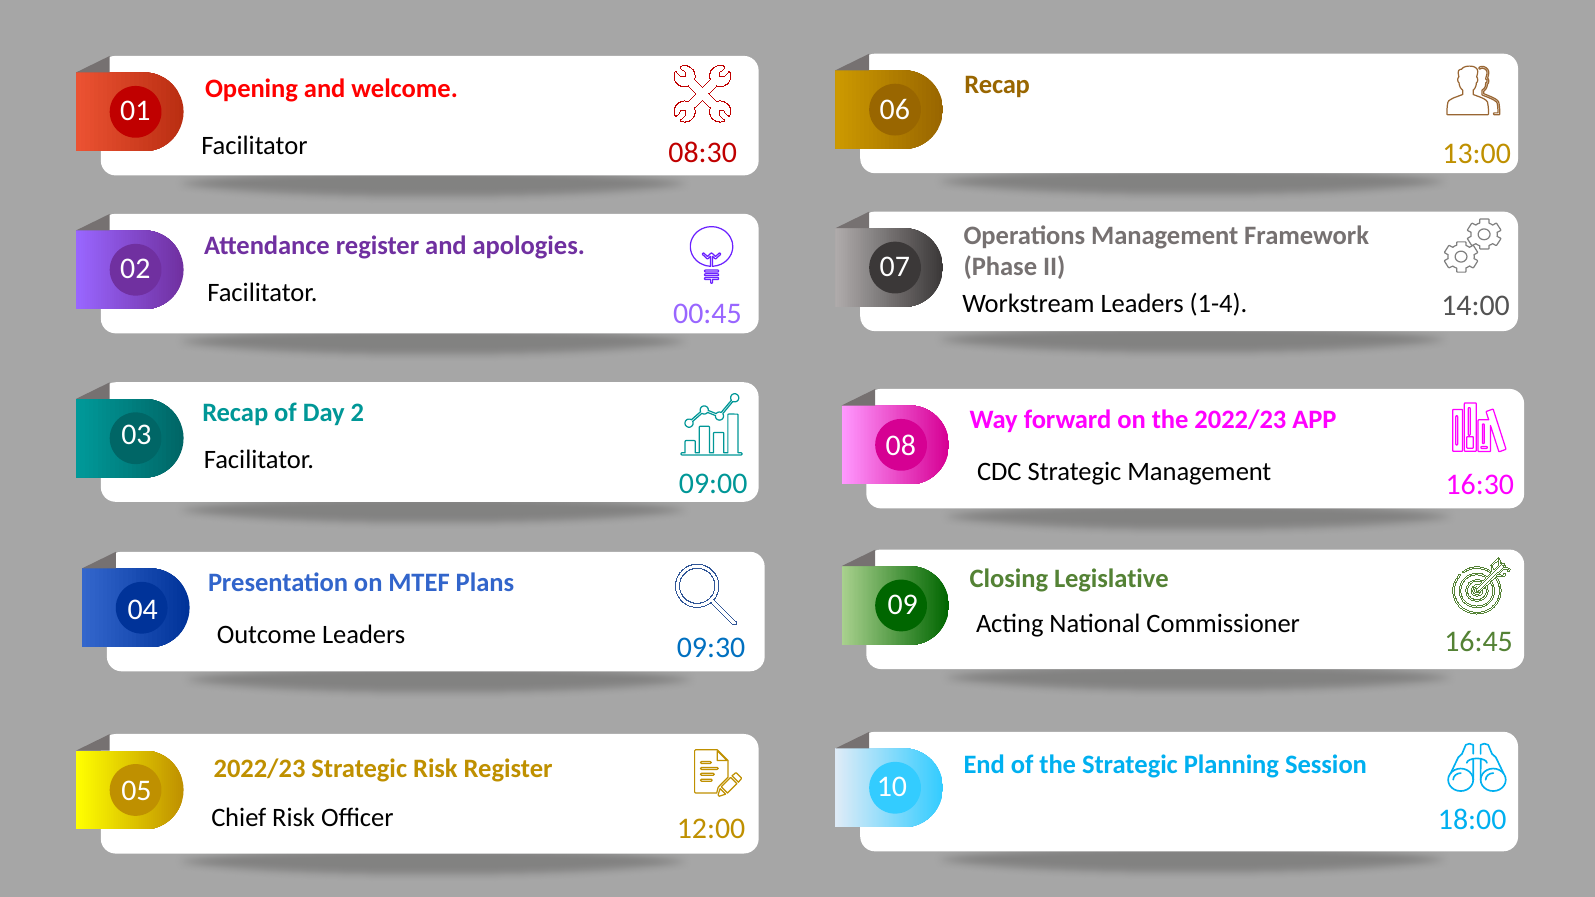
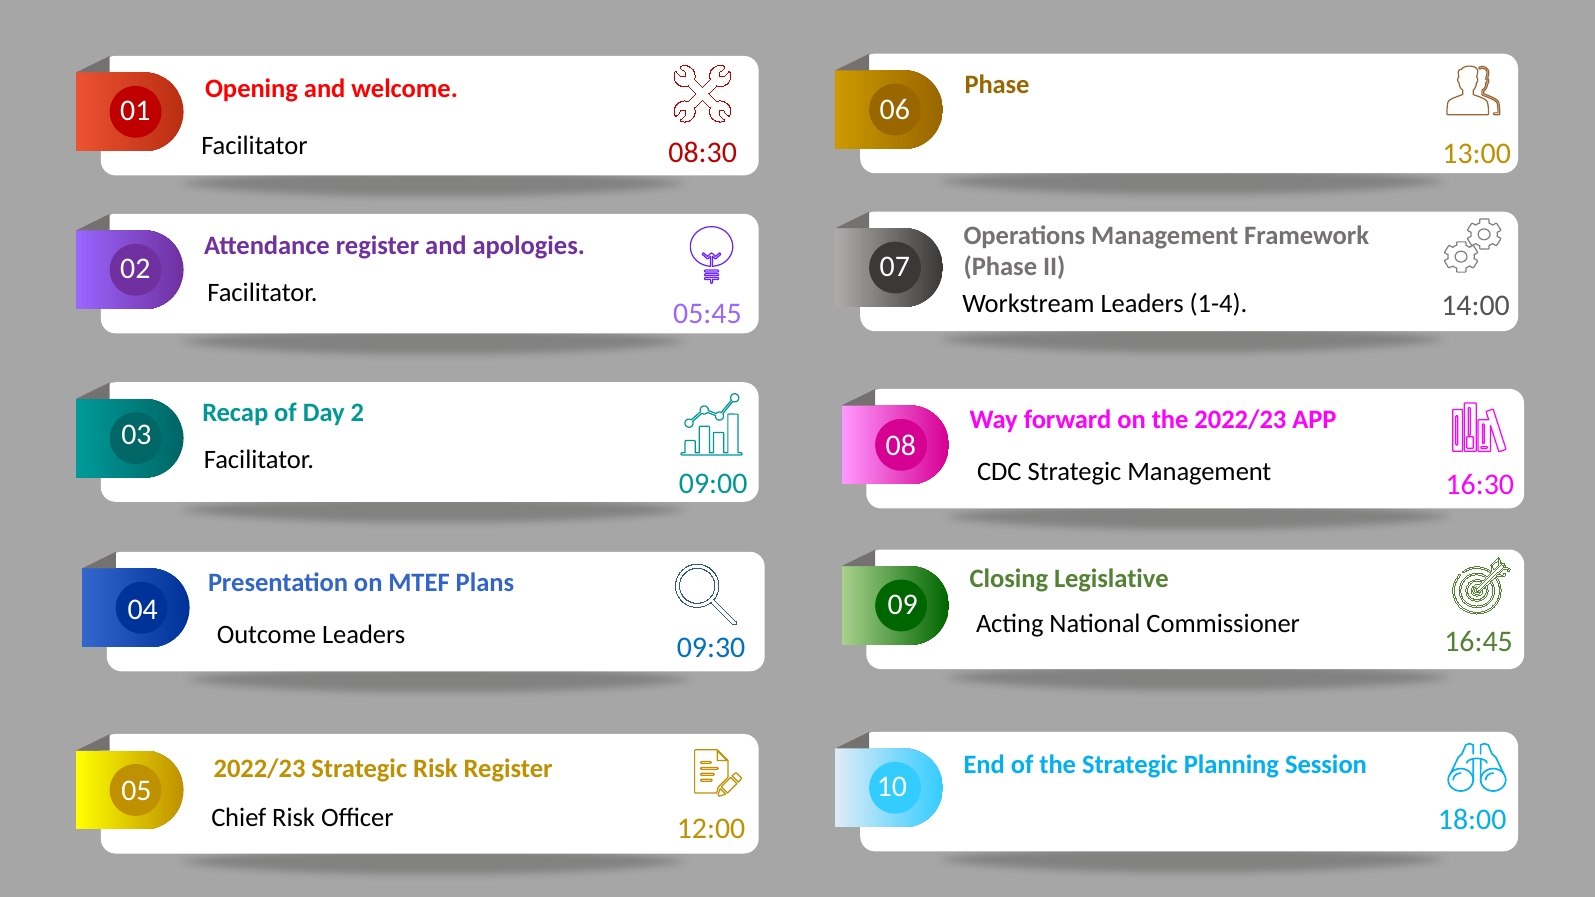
Recap at (997, 84): Recap -> Phase
00:45: 00:45 -> 05:45
